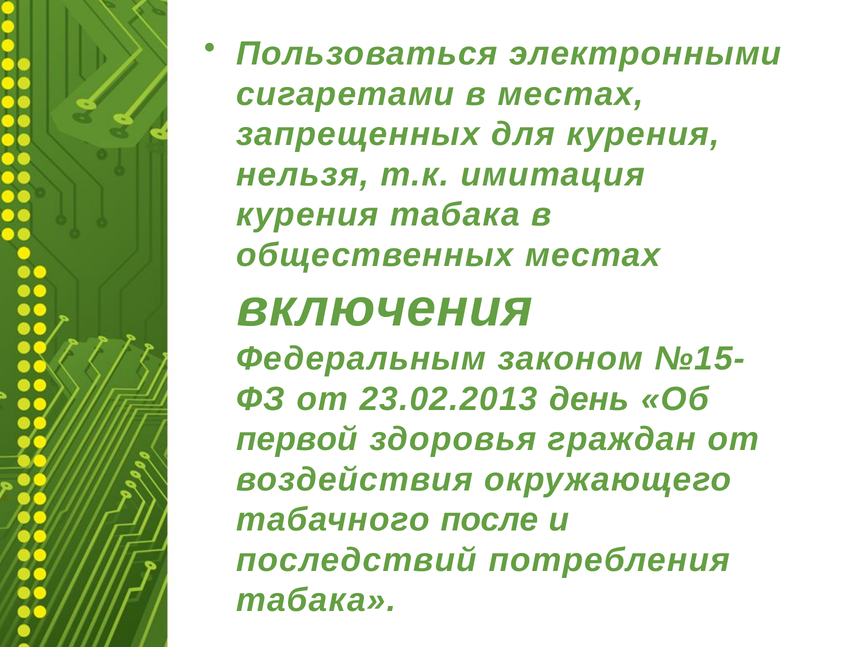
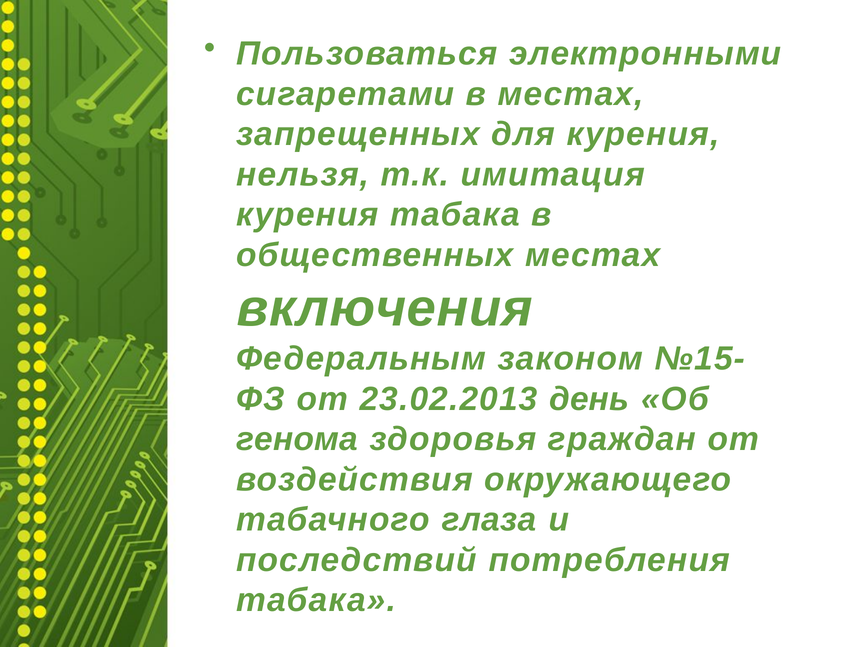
первой: первой -> генома
после: после -> глаза
